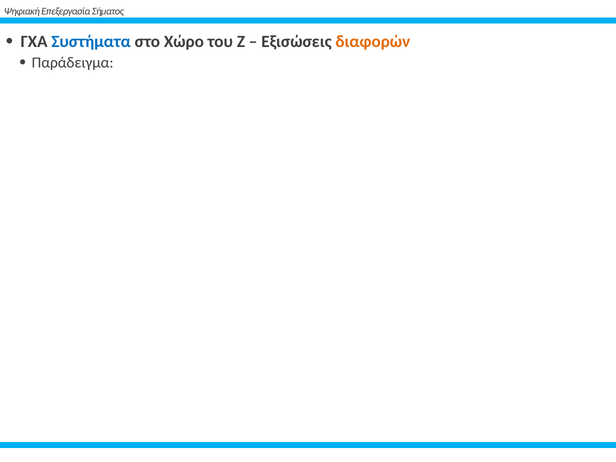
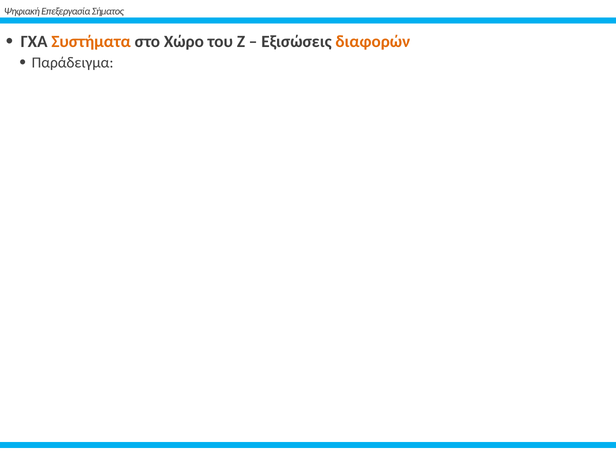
Συστήματα colour: blue -> orange
